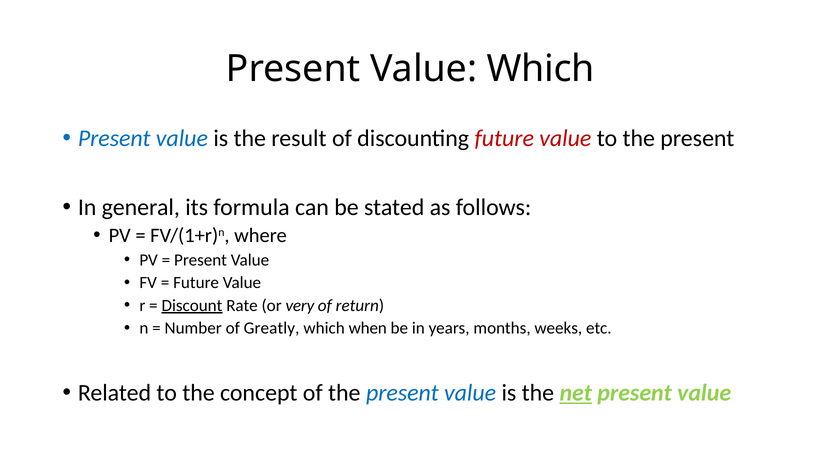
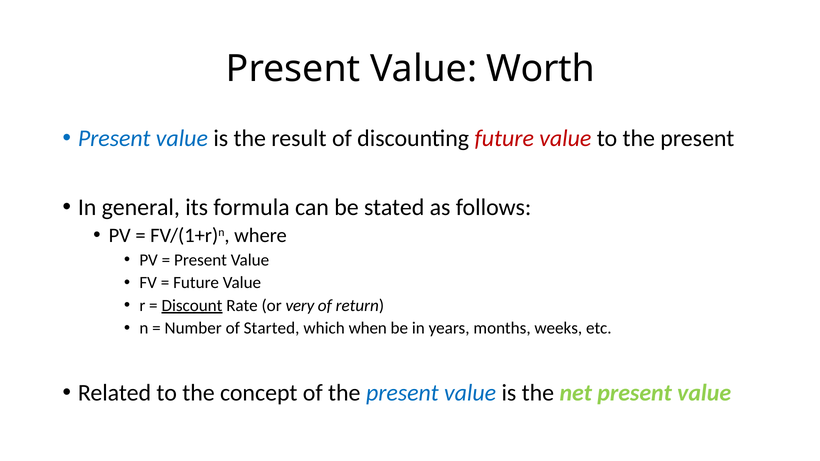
Value Which: Which -> Worth
Greatly: Greatly -> Started
net underline: present -> none
